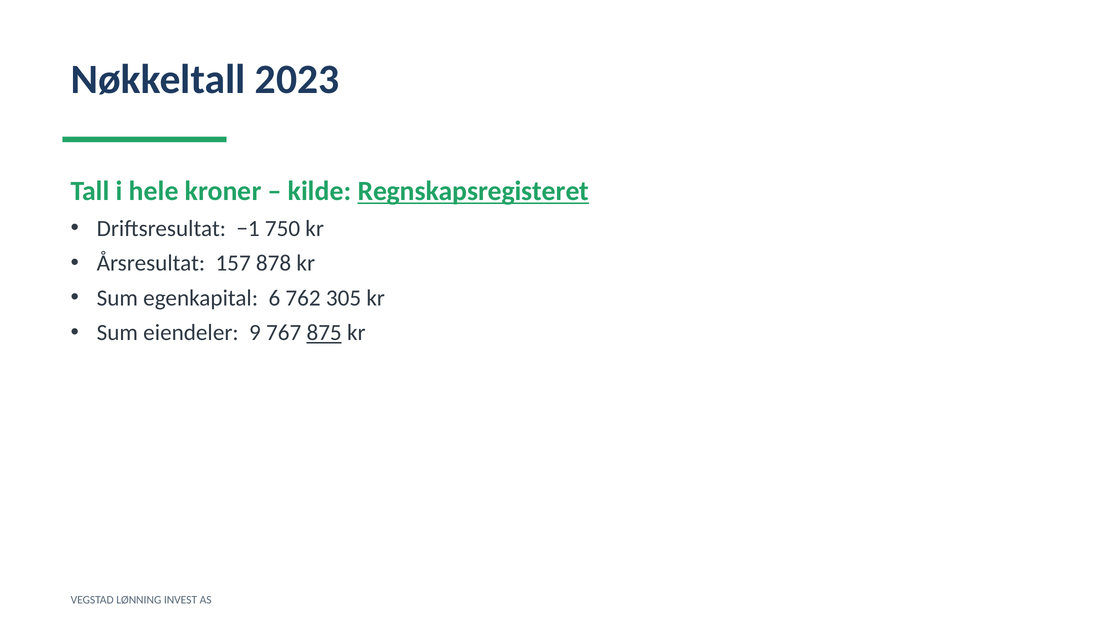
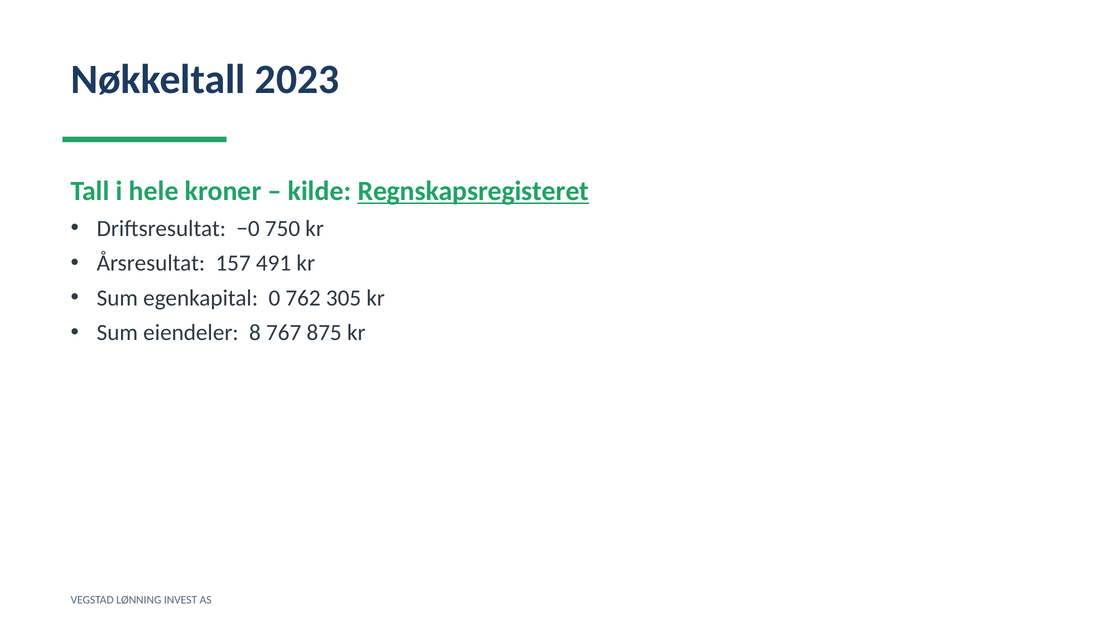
−1: −1 -> −0
878: 878 -> 491
6: 6 -> 0
9: 9 -> 8
875 underline: present -> none
